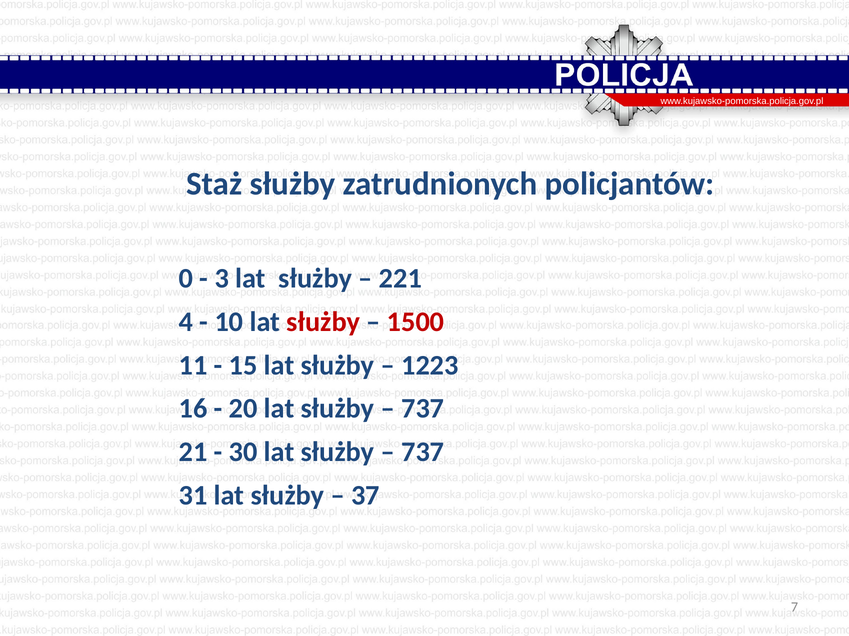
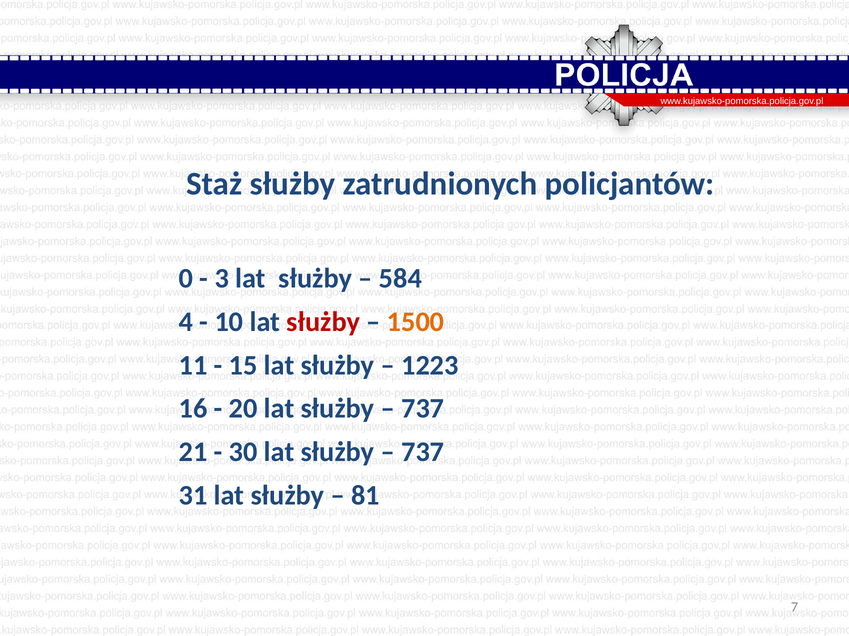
221: 221 -> 584
1500 colour: red -> orange
37: 37 -> 81
